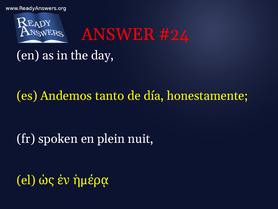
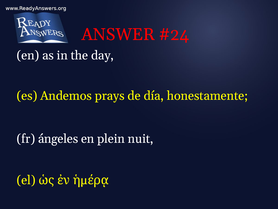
tanto: tanto -> prays
spoken: spoken -> ángeles
